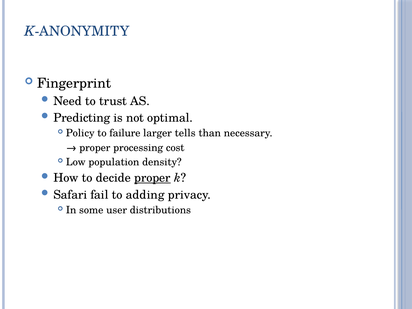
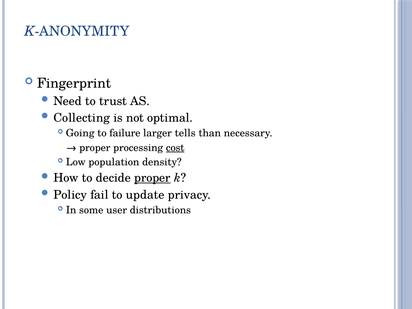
Predicting: Predicting -> Collecting
Policy: Policy -> Going
cost underline: none -> present
Safari: Safari -> Policy
adding: adding -> update
